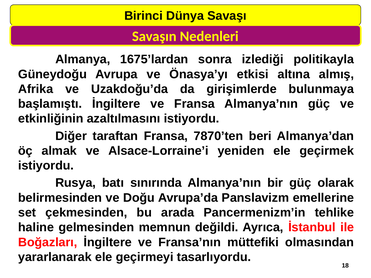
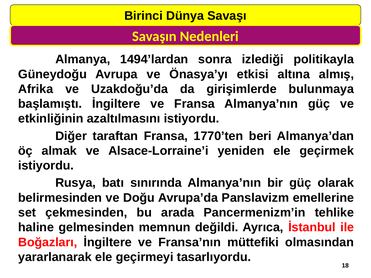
1675’lardan: 1675’lardan -> 1494’lardan
7870’ten: 7870’ten -> 1770’ten
